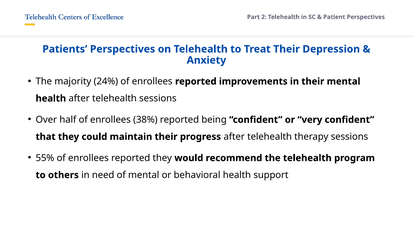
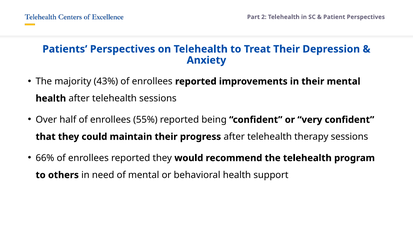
24%: 24% -> 43%
38%: 38% -> 55%
55%: 55% -> 66%
